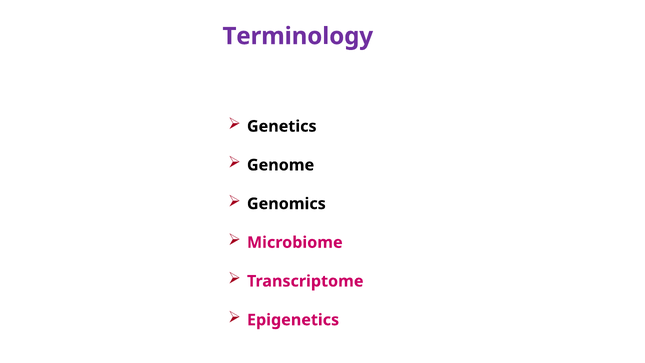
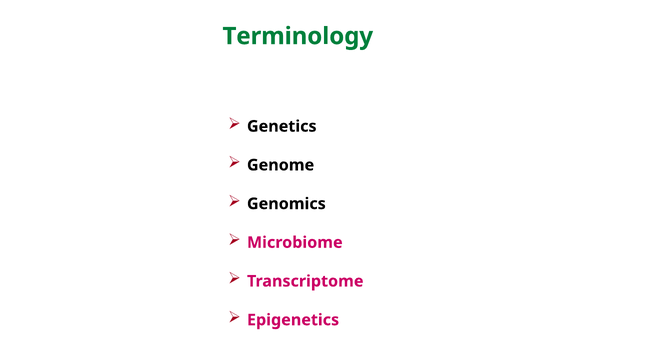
Terminology colour: purple -> green
